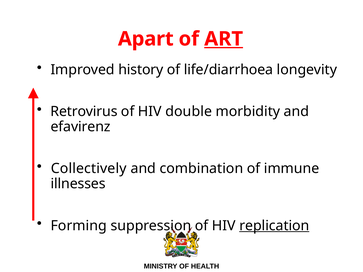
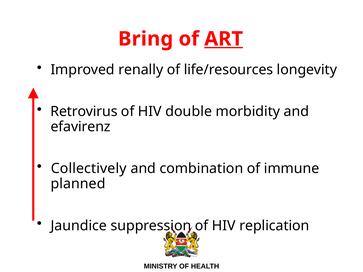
Apart: Apart -> Bring
history: history -> renally
life/diarrhoea: life/diarrhoea -> life/resources
illnesses: illnesses -> planned
Forming: Forming -> Jaundice
replication underline: present -> none
